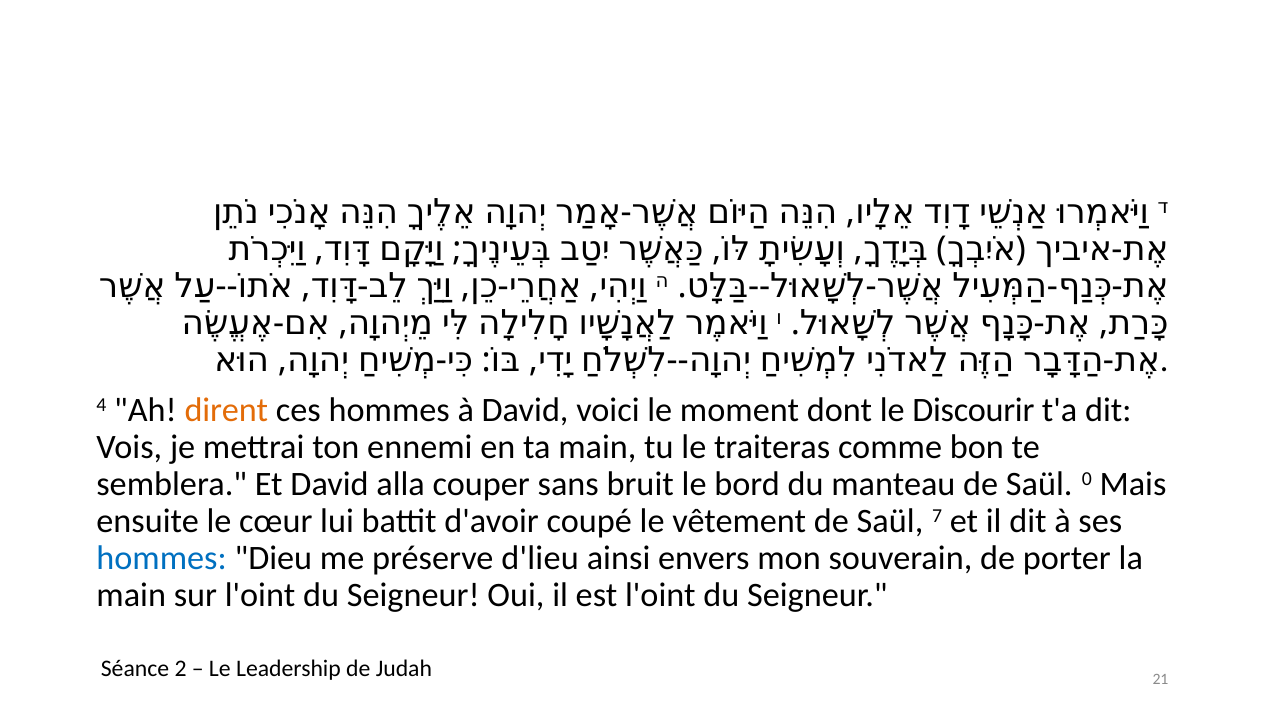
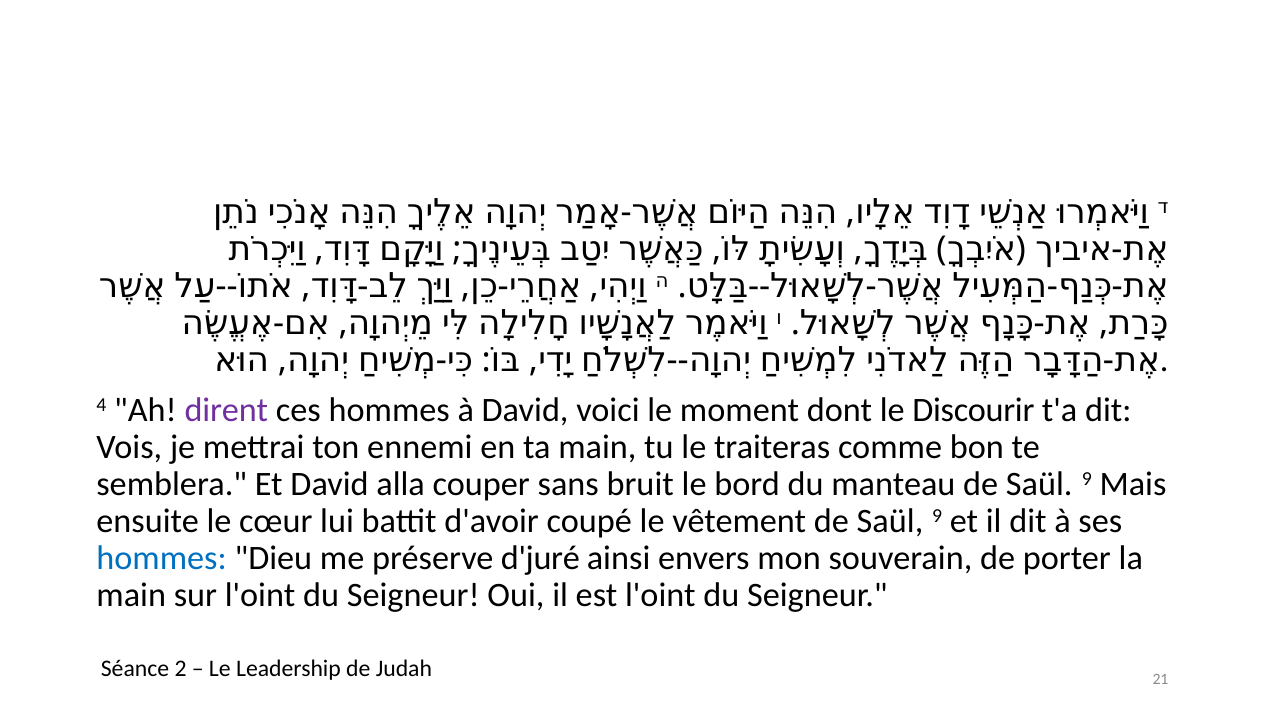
dirent colour: orange -> purple
manteau de Saül 0: 0 -> 9
vêtement de Saül 7: 7 -> 9
d'lieu: d'lieu -> d'juré
